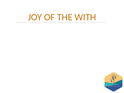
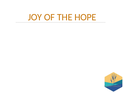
WITH: WITH -> HOPE
